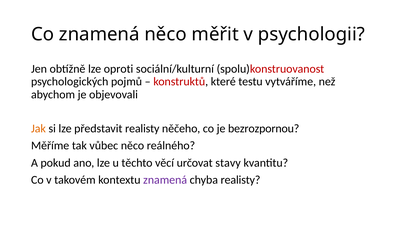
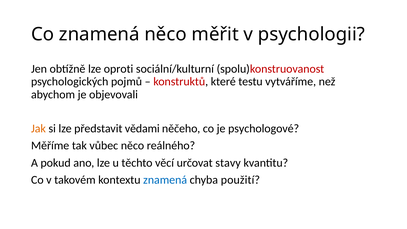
představit realisty: realisty -> vědami
bezrozpornou: bezrozpornou -> psychologové
znamená at (165, 180) colour: purple -> blue
chyba realisty: realisty -> použití
